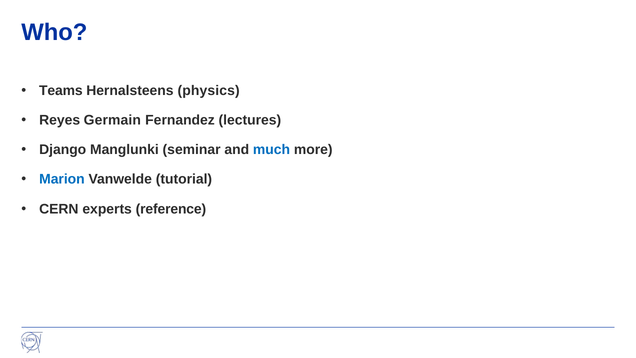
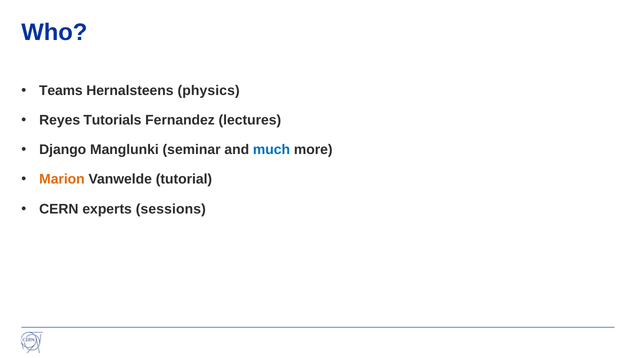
Germain: Germain -> Tutorials
Marion colour: blue -> orange
reference: reference -> sessions
